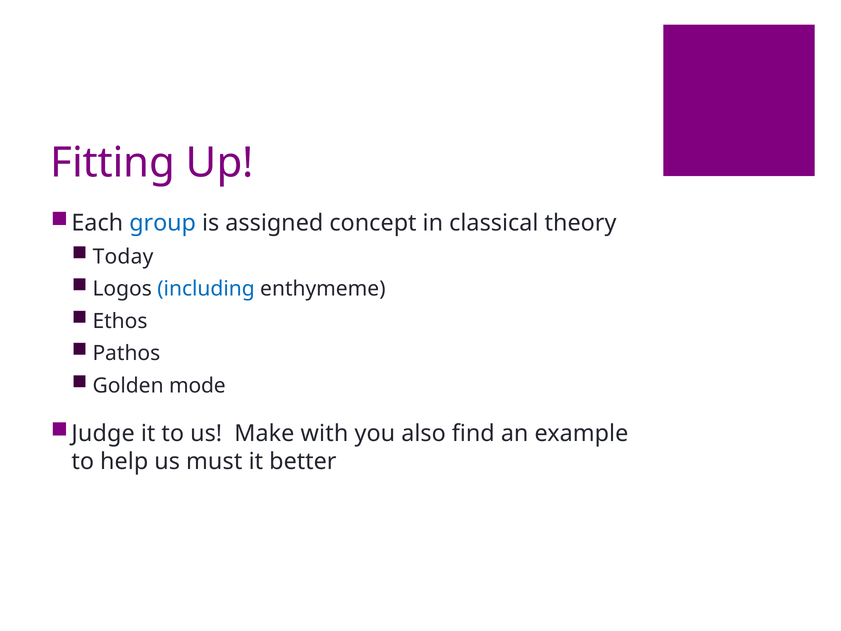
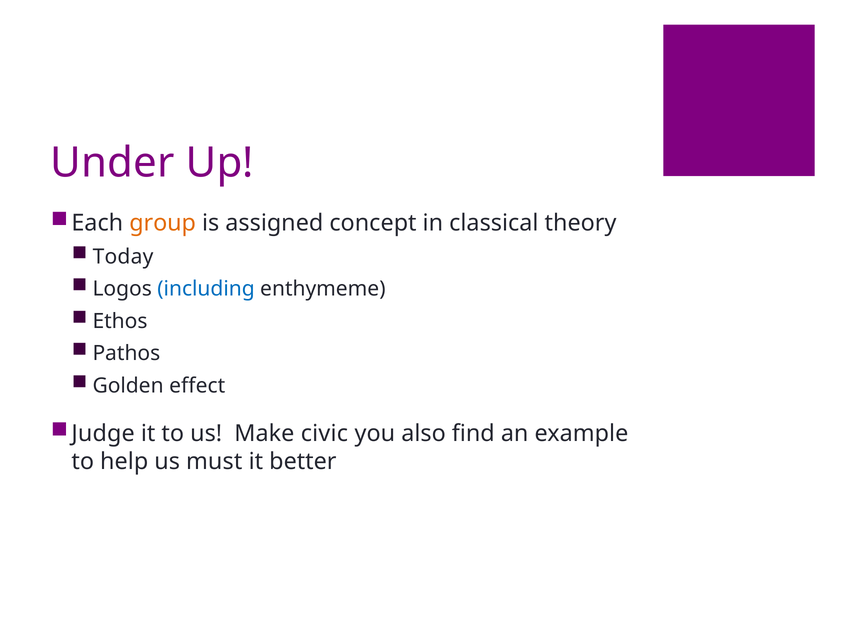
Fitting: Fitting -> Under
group colour: blue -> orange
mode: mode -> effect
with: with -> civic
